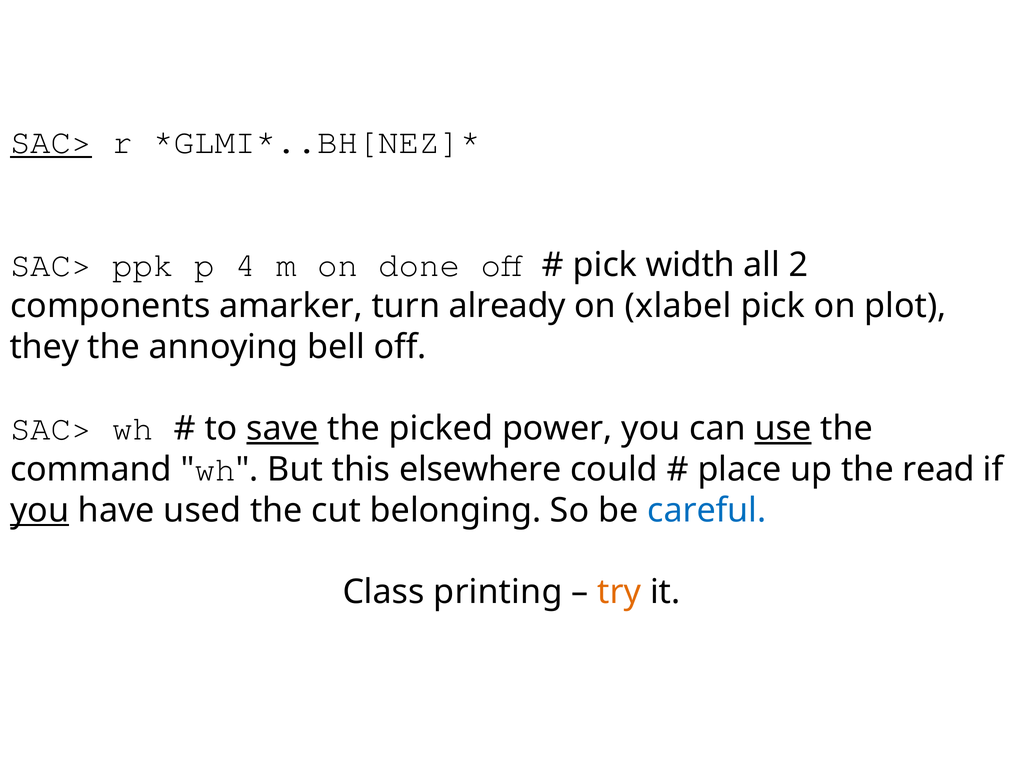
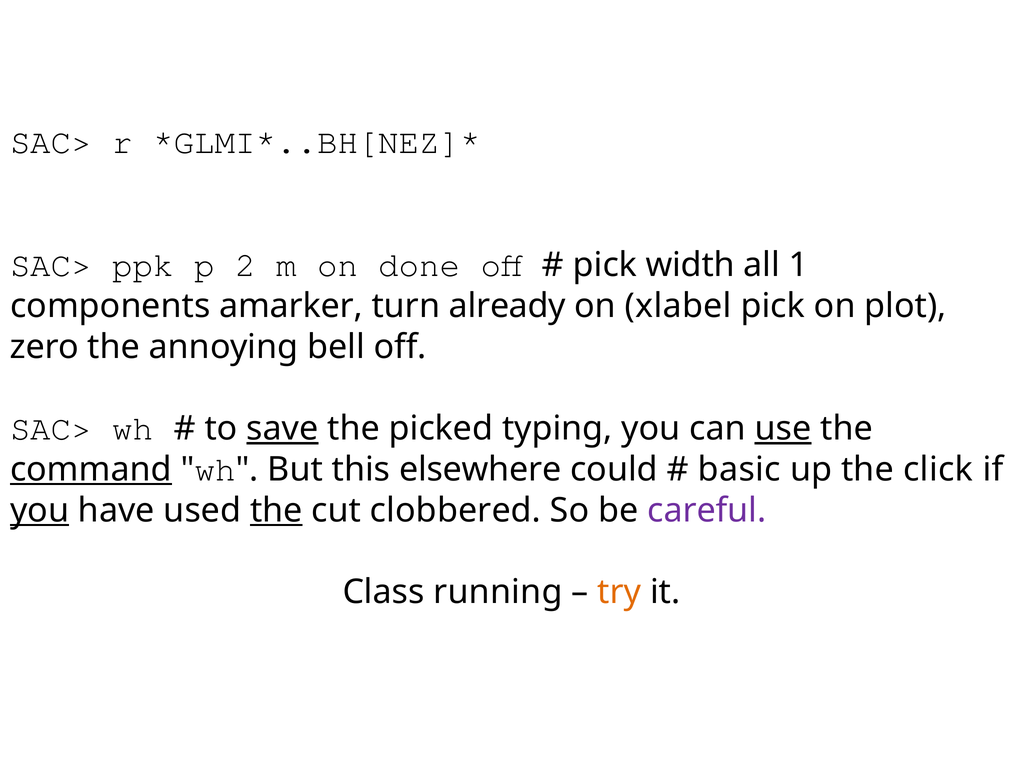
SAC> at (51, 142) underline: present -> none
4: 4 -> 2
2: 2 -> 1
they: they -> zero
power: power -> typing
command underline: none -> present
place: place -> basic
read: read -> click
the at (276, 511) underline: none -> present
belonging: belonging -> clobbered
careful colour: blue -> purple
printing: printing -> running
